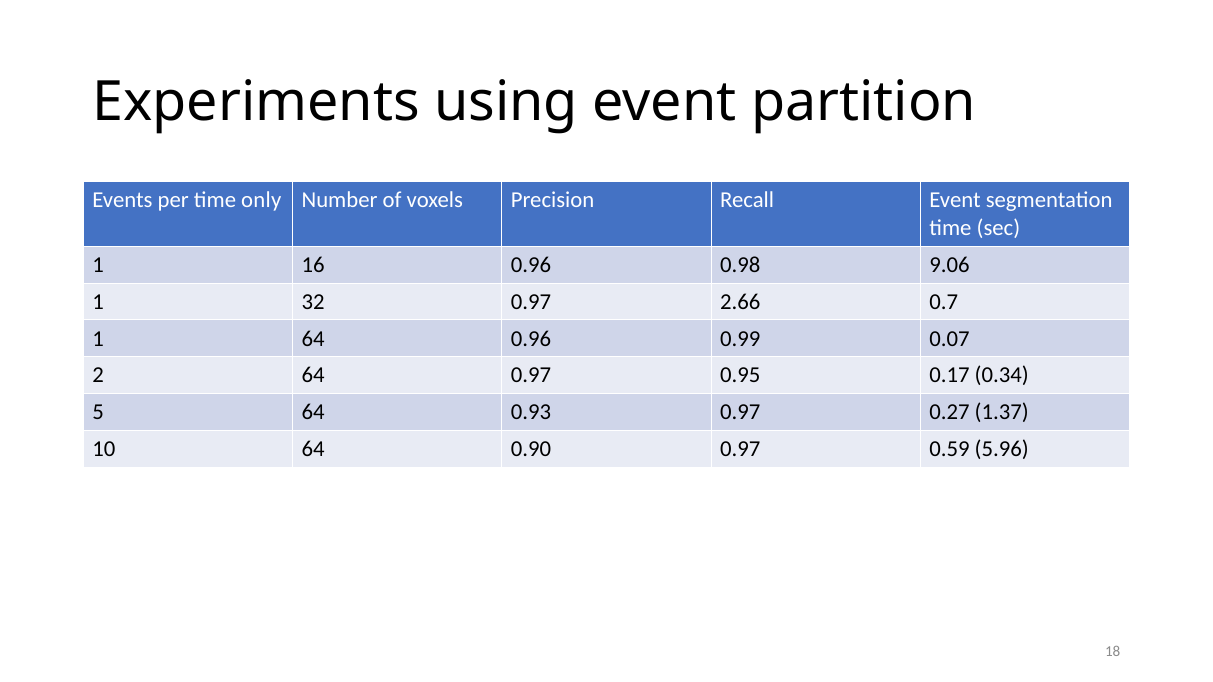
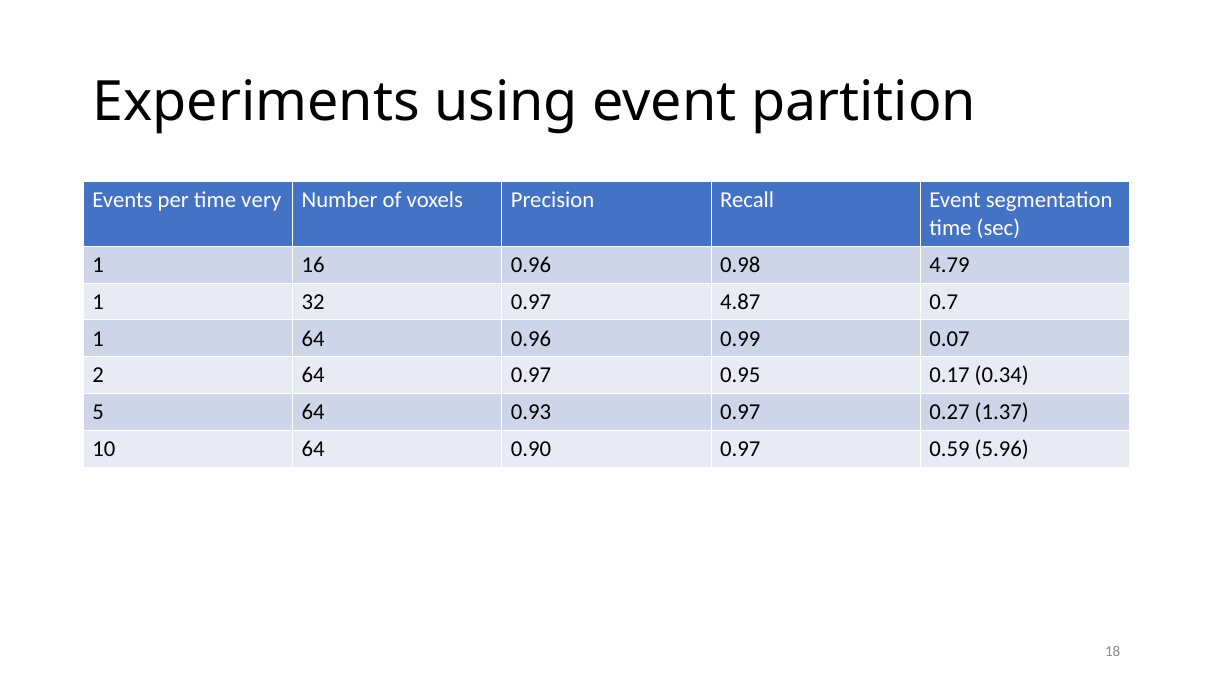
only: only -> very
9.06: 9.06 -> 4.79
2.66: 2.66 -> 4.87
